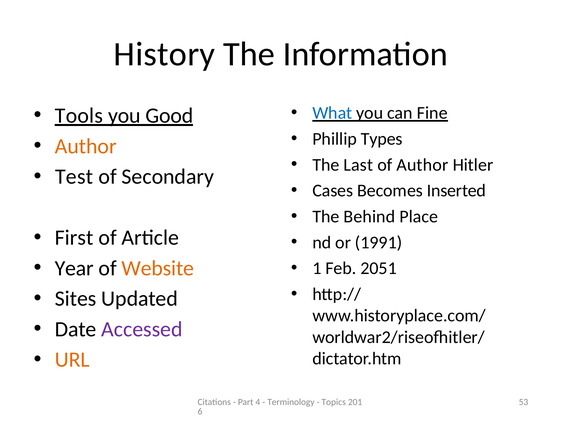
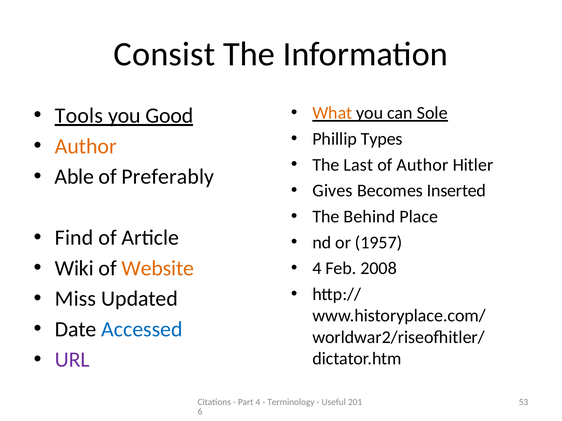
History: History -> Consist
What colour: blue -> orange
Fine: Fine -> Sole
Test: Test -> Able
Secondary: Secondary -> Preferably
Cases: Cases -> Gives
First: First -> Find
1991: 1991 -> 1957
Year: Year -> Wiki
1 at (317, 269): 1 -> 4
2051: 2051 -> 2008
Sites: Sites -> Miss
Accessed colour: purple -> blue
URL colour: orange -> purple
Topics: Topics -> Useful
